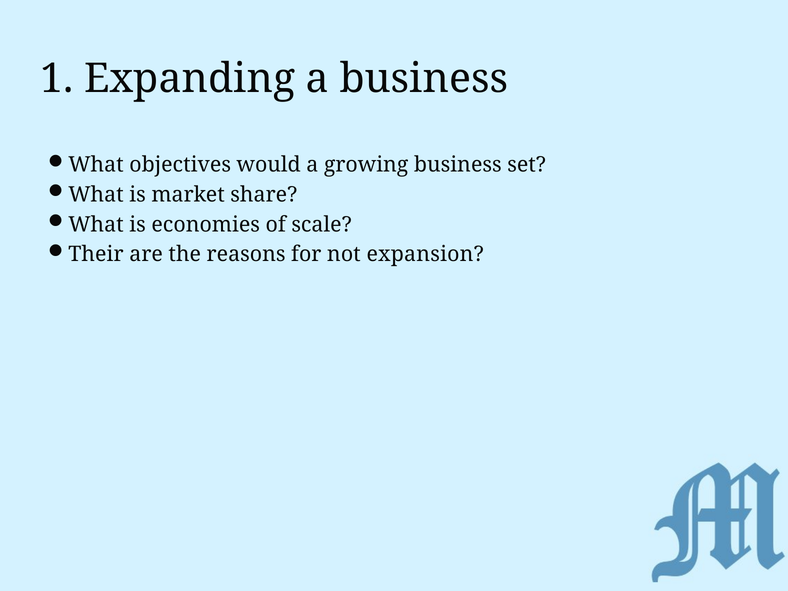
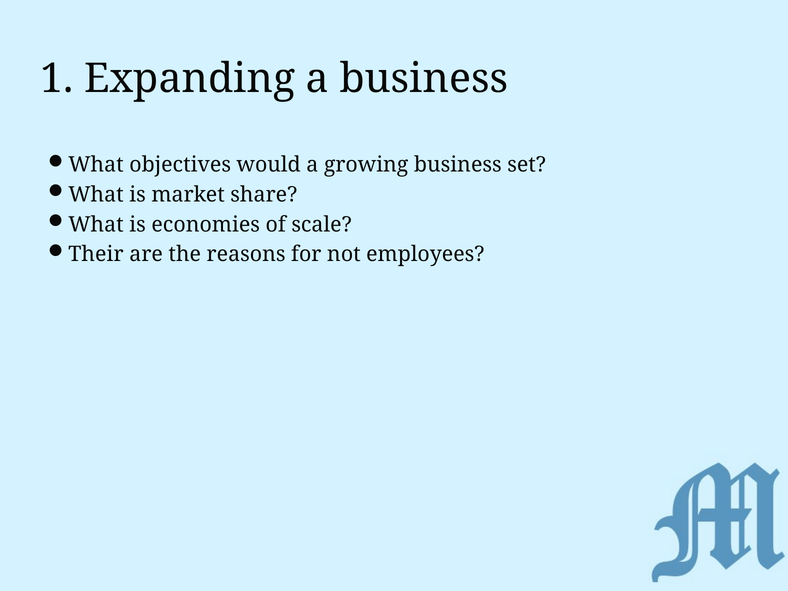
expansion: expansion -> employees
